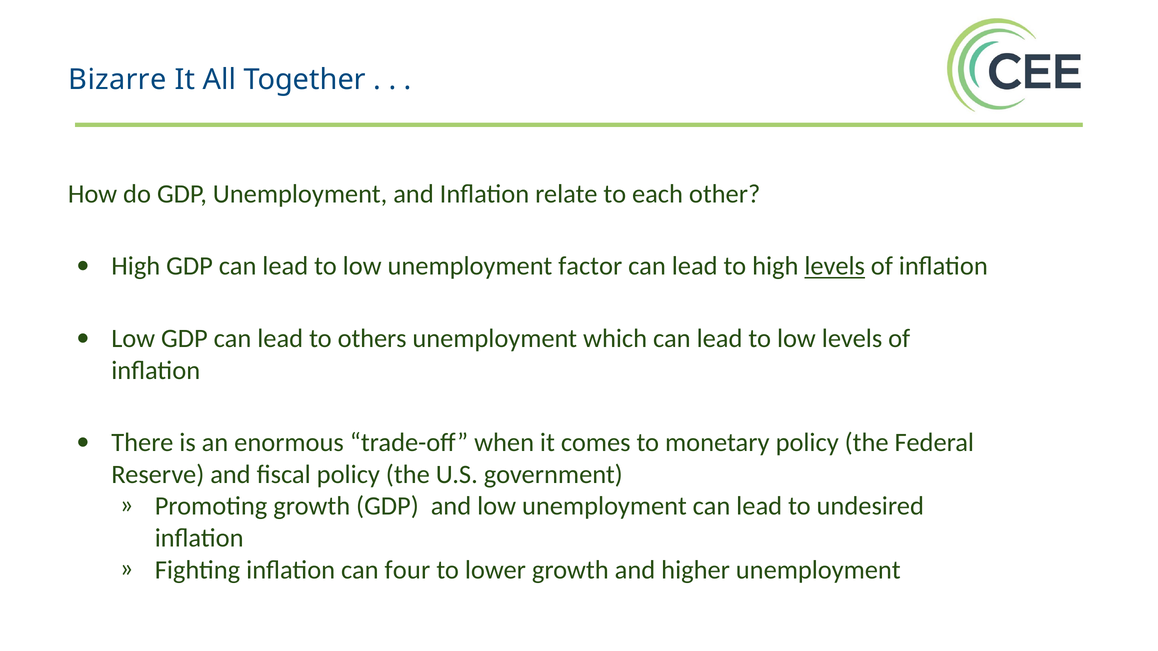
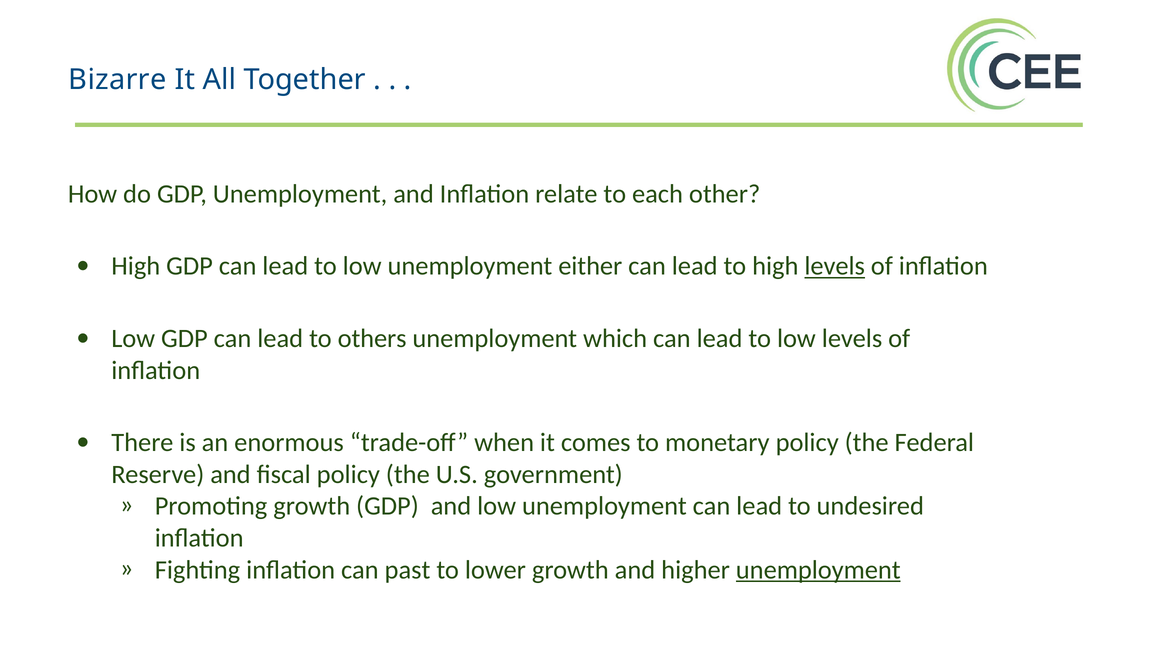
factor: factor -> either
four: four -> past
unemployment at (818, 570) underline: none -> present
